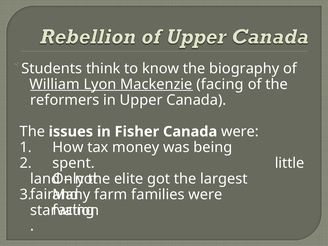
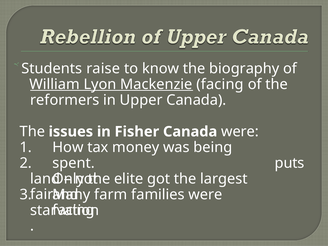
think: think -> raise
little: little -> puts
